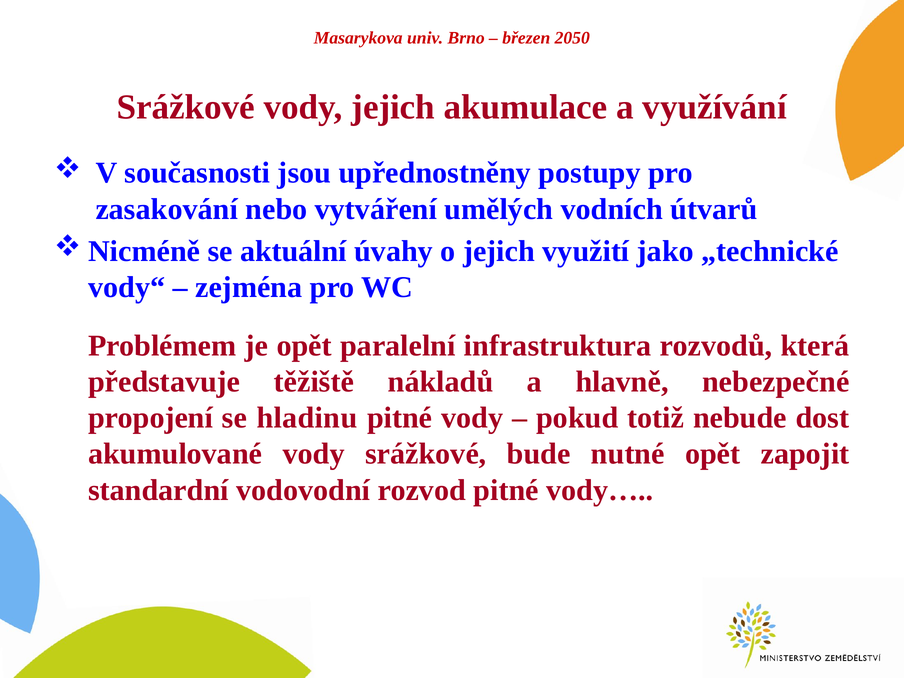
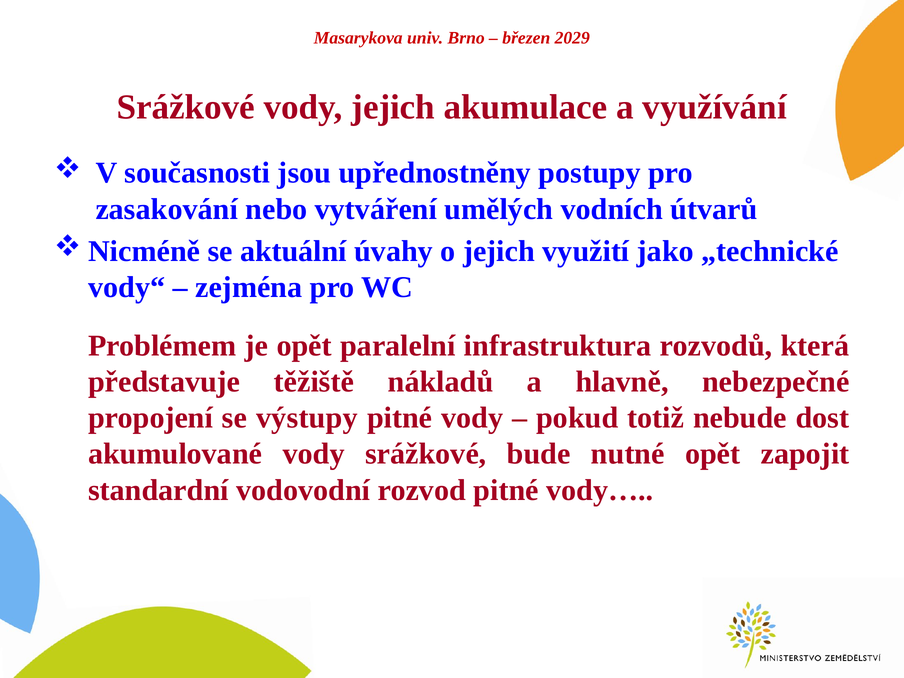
2050: 2050 -> 2029
hladinu: hladinu -> výstupy
